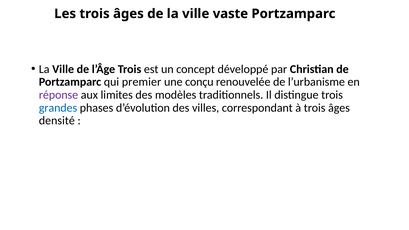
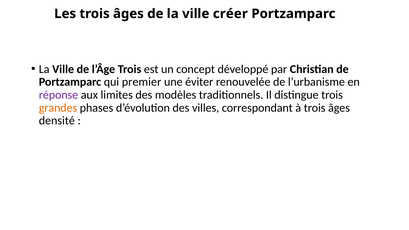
vaste: vaste -> créer
conçu: conçu -> éviter
grandes colour: blue -> orange
